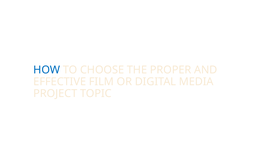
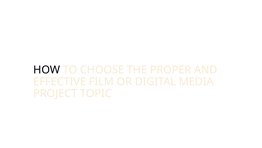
HOW colour: blue -> black
